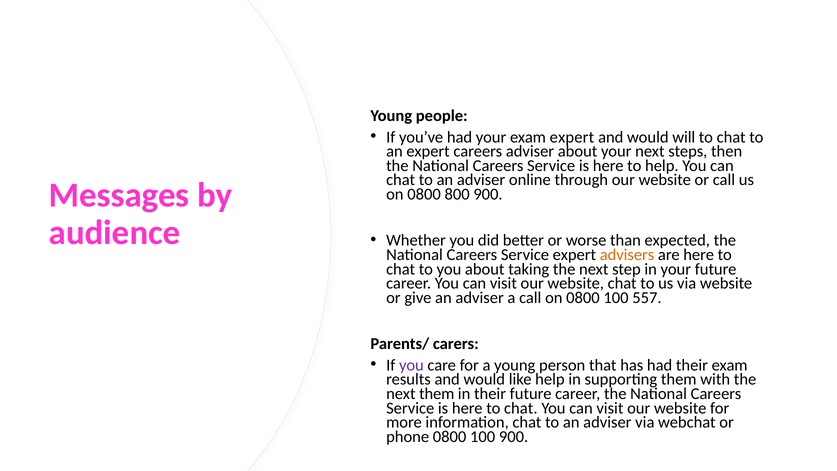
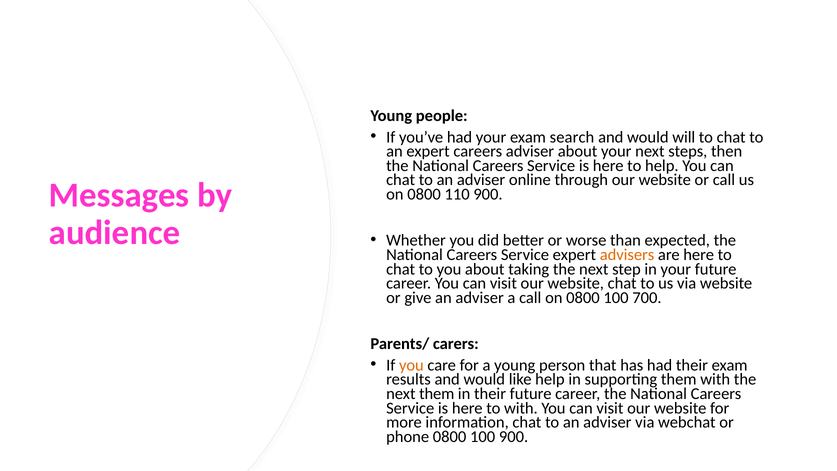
exam expert: expert -> search
800: 800 -> 110
557: 557 -> 700
you at (411, 365) colour: purple -> orange
is here to chat: chat -> with
